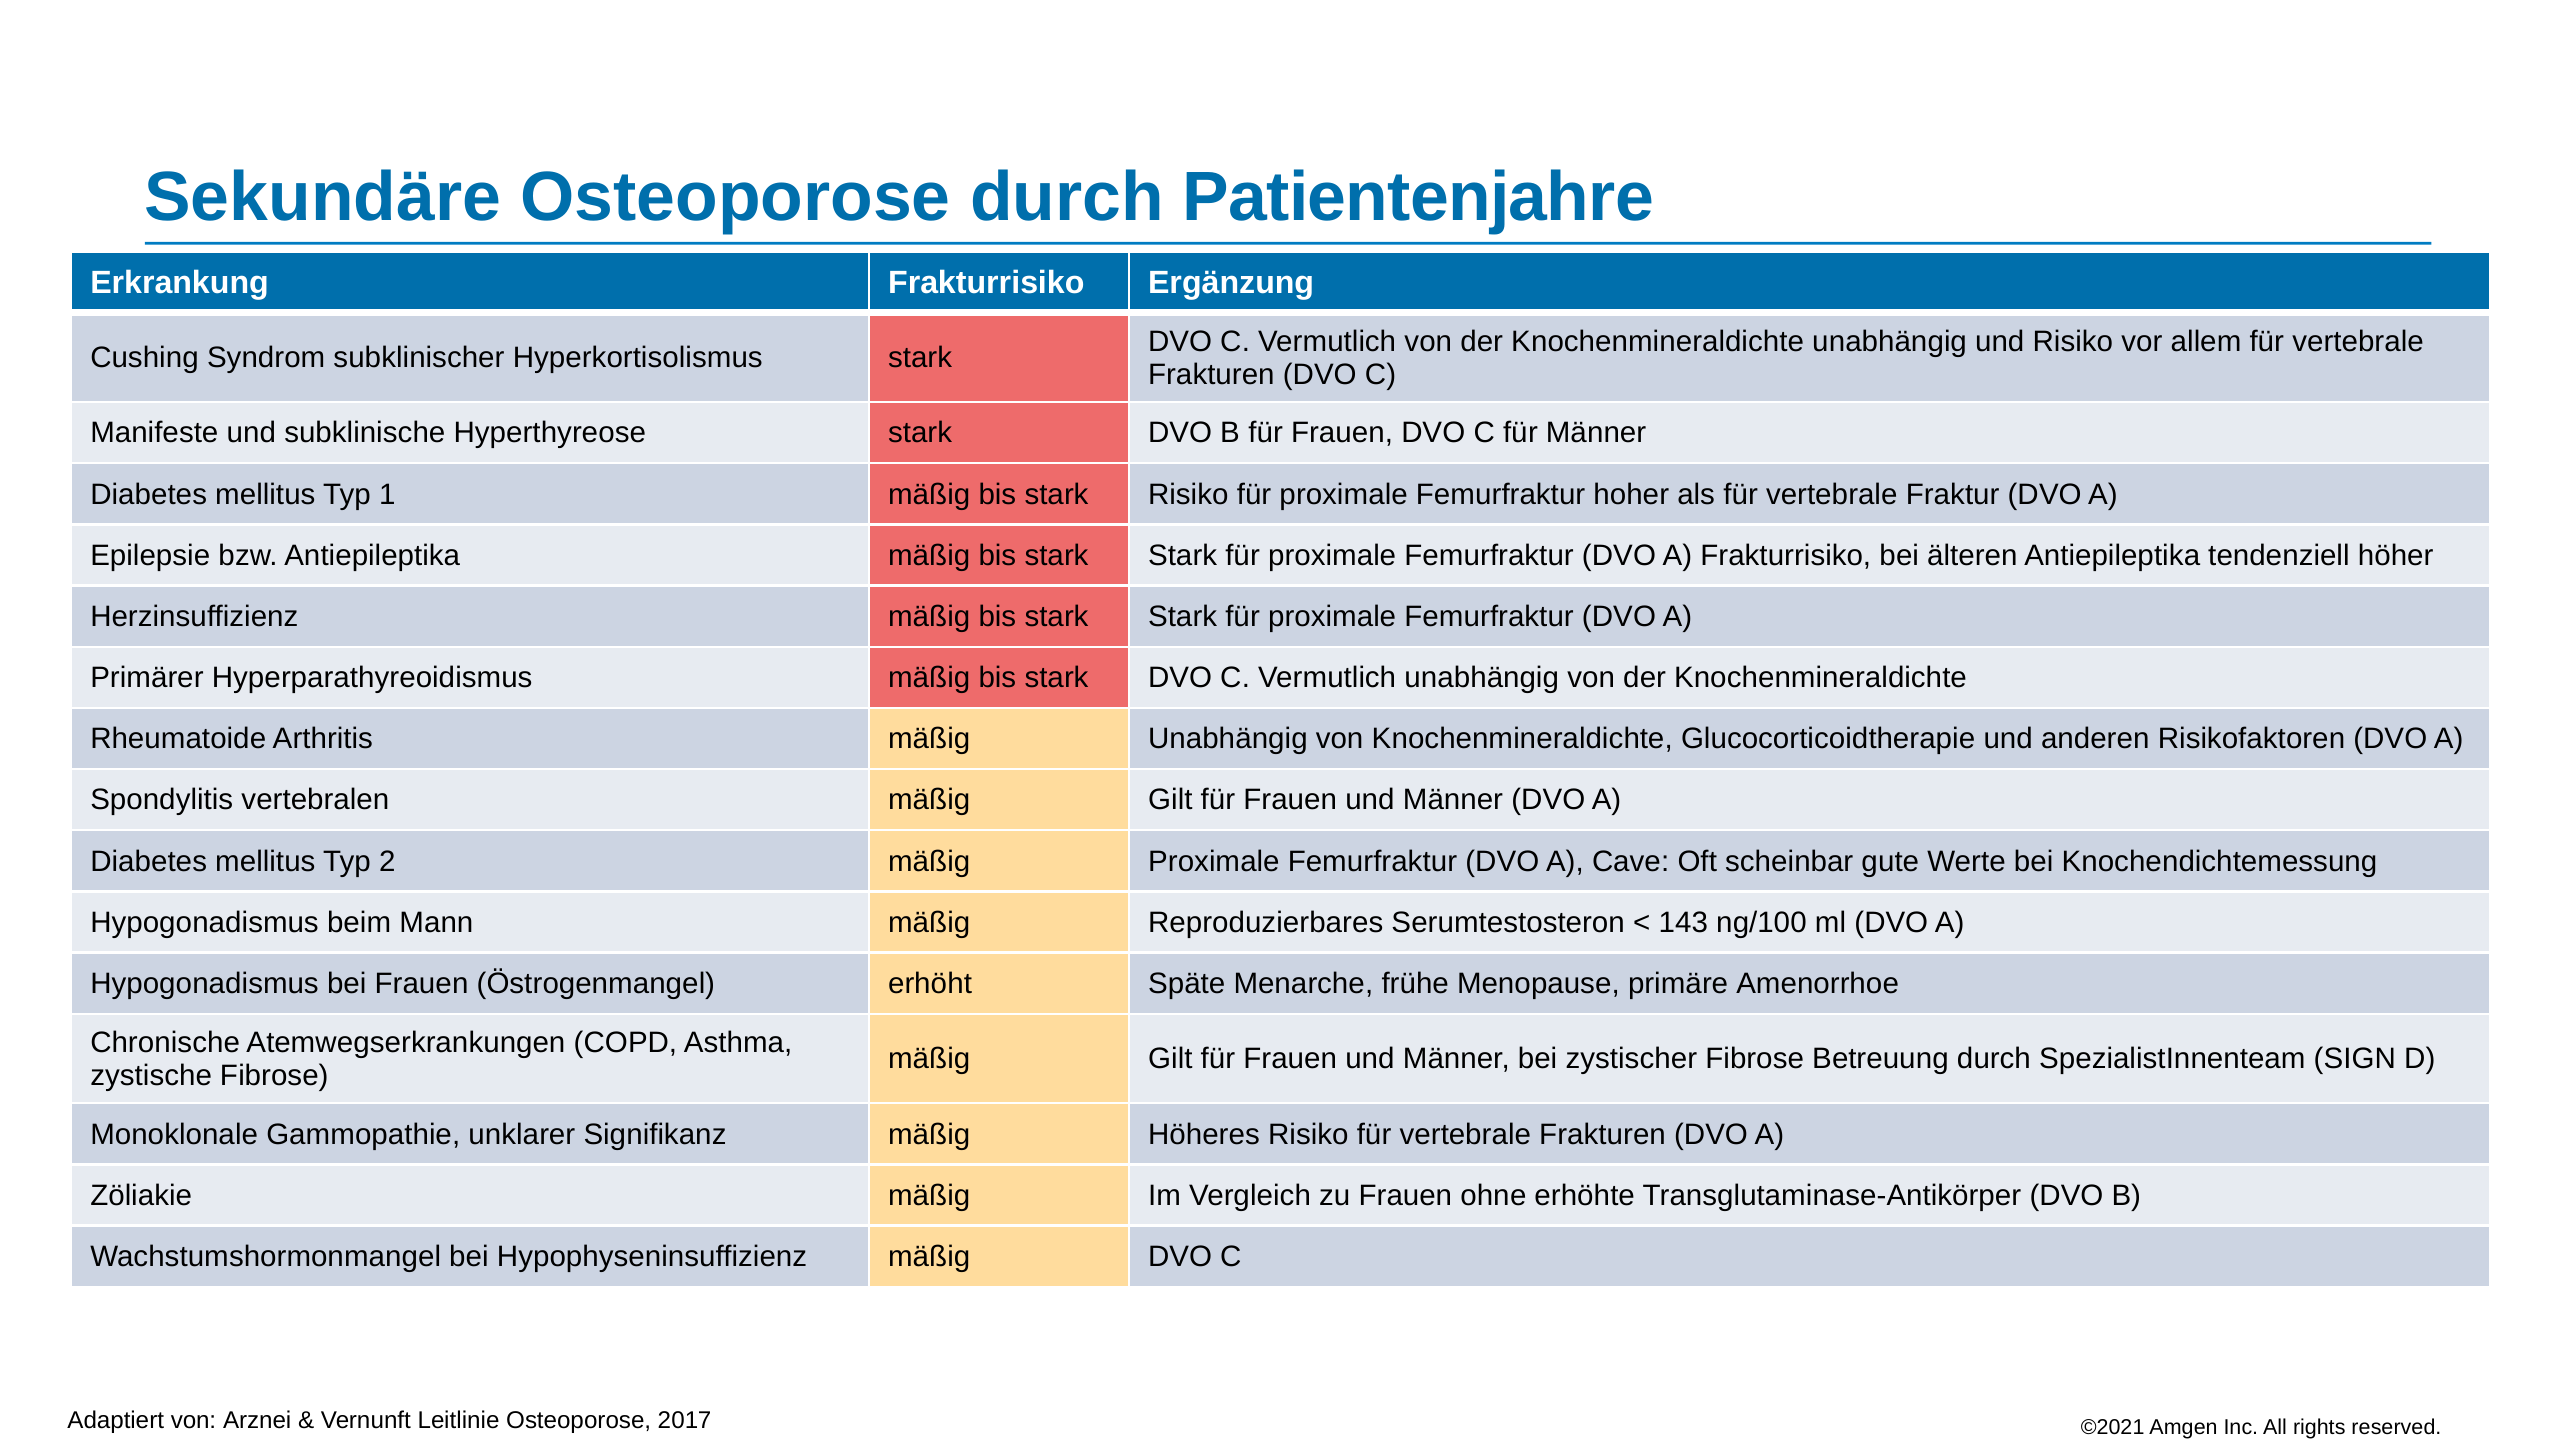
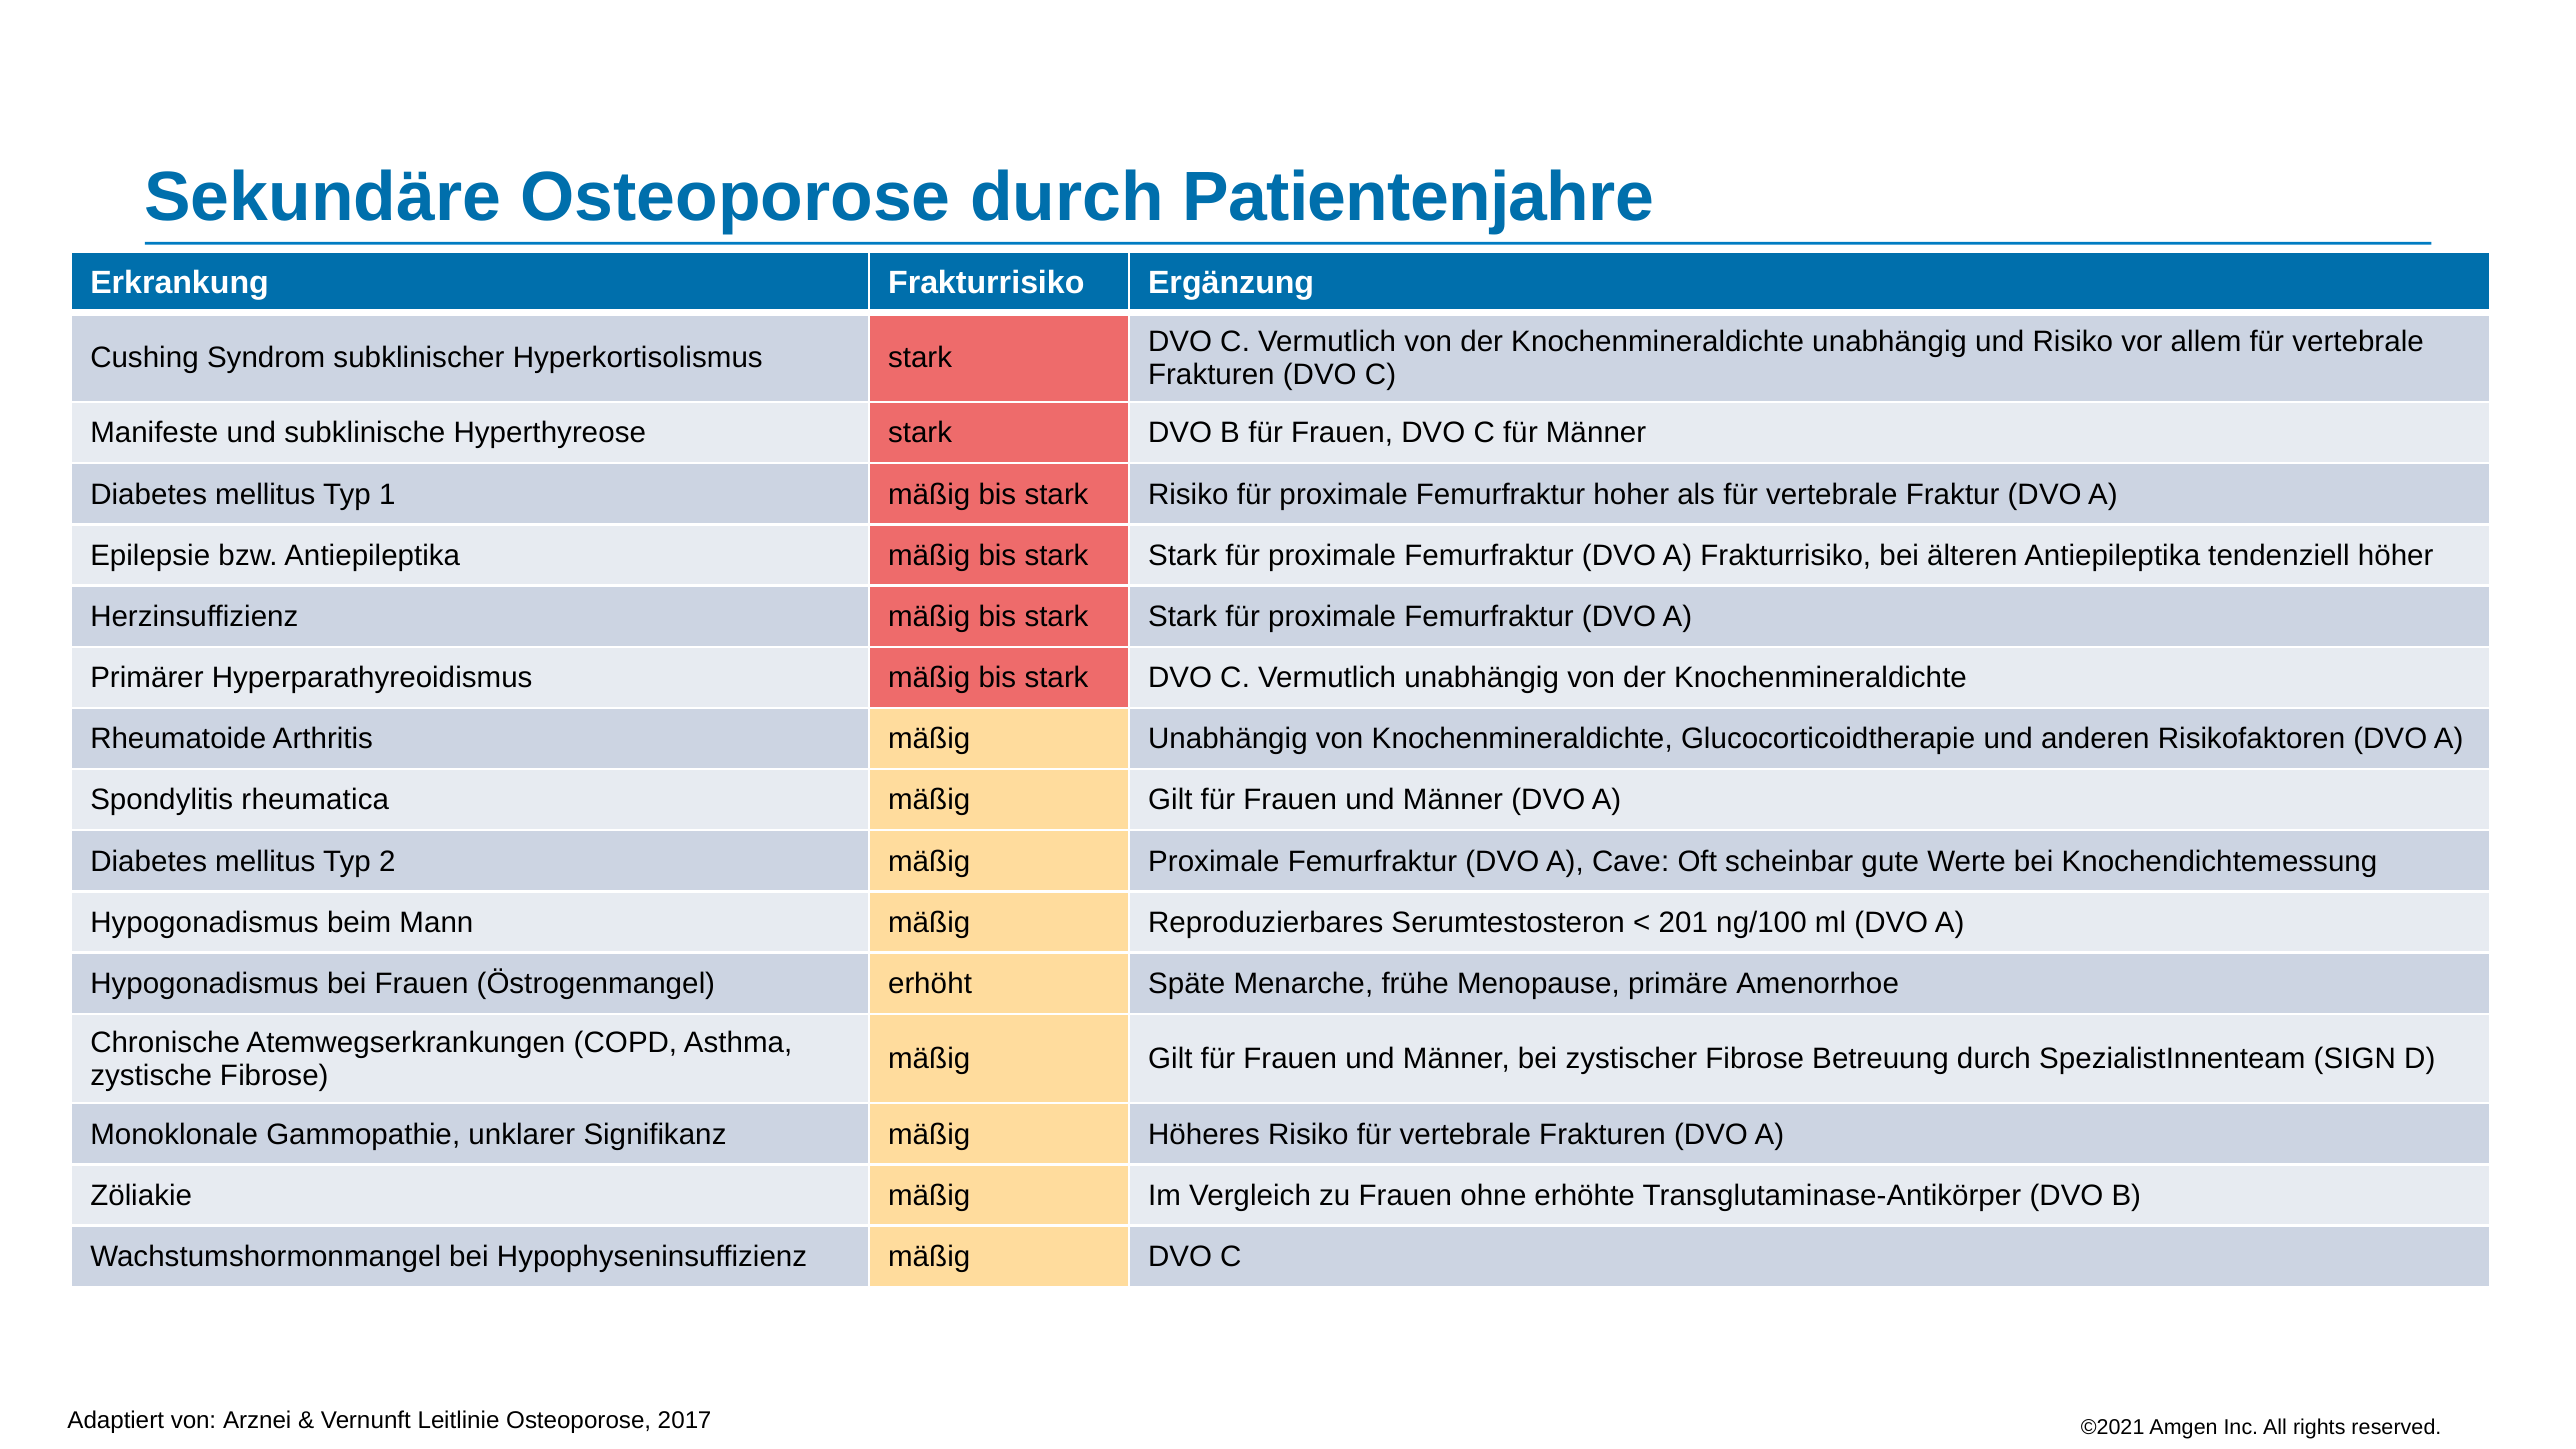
vertebralen: vertebralen -> rheumatica
143: 143 -> 201
